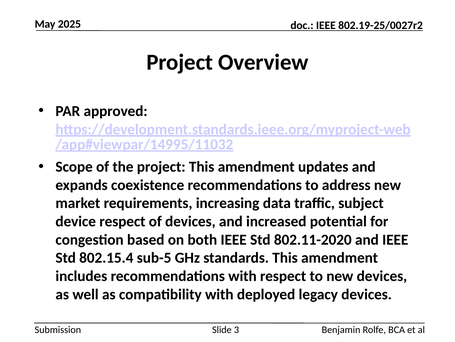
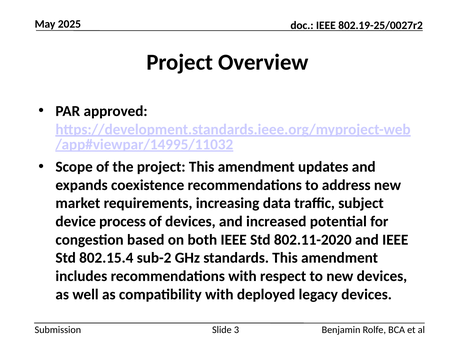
device respect: respect -> process
sub-5: sub-5 -> sub-2
